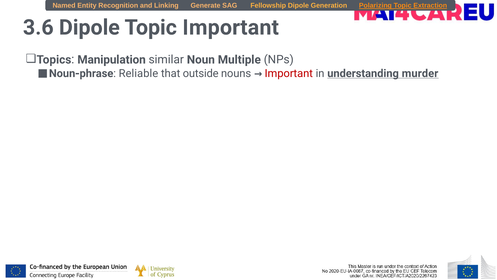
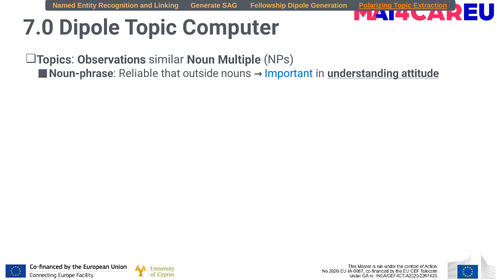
3.6: 3.6 -> 7.0
Topic Important: Important -> Computer
Manipulation: Manipulation -> Observations
Important at (289, 73) colour: red -> blue
murder: murder -> attitude
